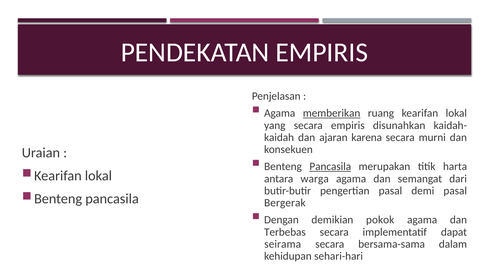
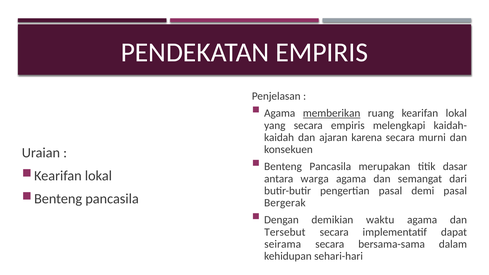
disunahkan: disunahkan -> melengkapi
Pancasila at (330, 167) underline: present -> none
harta: harta -> dasar
pokok: pokok -> waktu
Terbebas: Terbebas -> Tersebut
